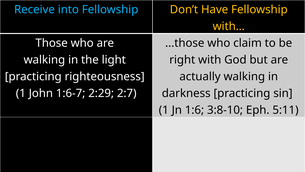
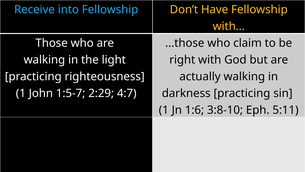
1:6-7: 1:6-7 -> 1:5-7
2:7: 2:7 -> 4:7
